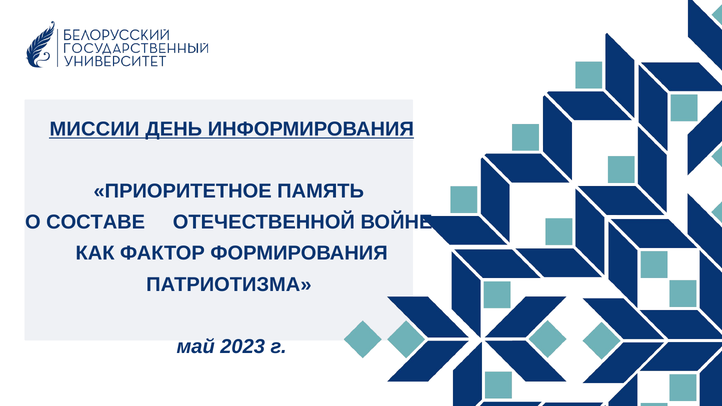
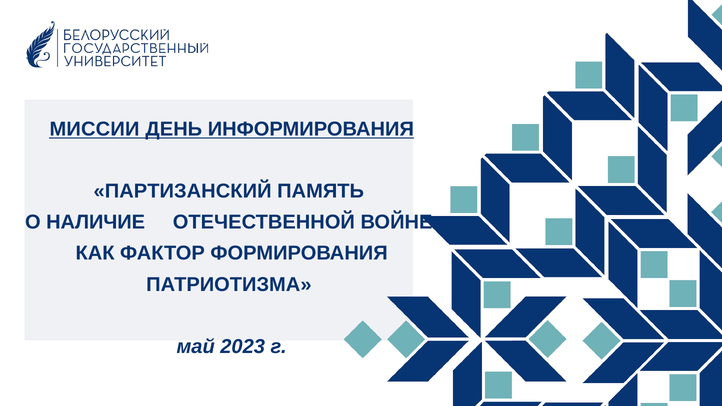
ПРИОРИТЕТНОЕ: ПРИОРИТЕТНОЕ -> ПАРТИЗАНСКИЙ
СОСТАВЕ: СОСТАВЕ -> НАЛИЧИЕ
